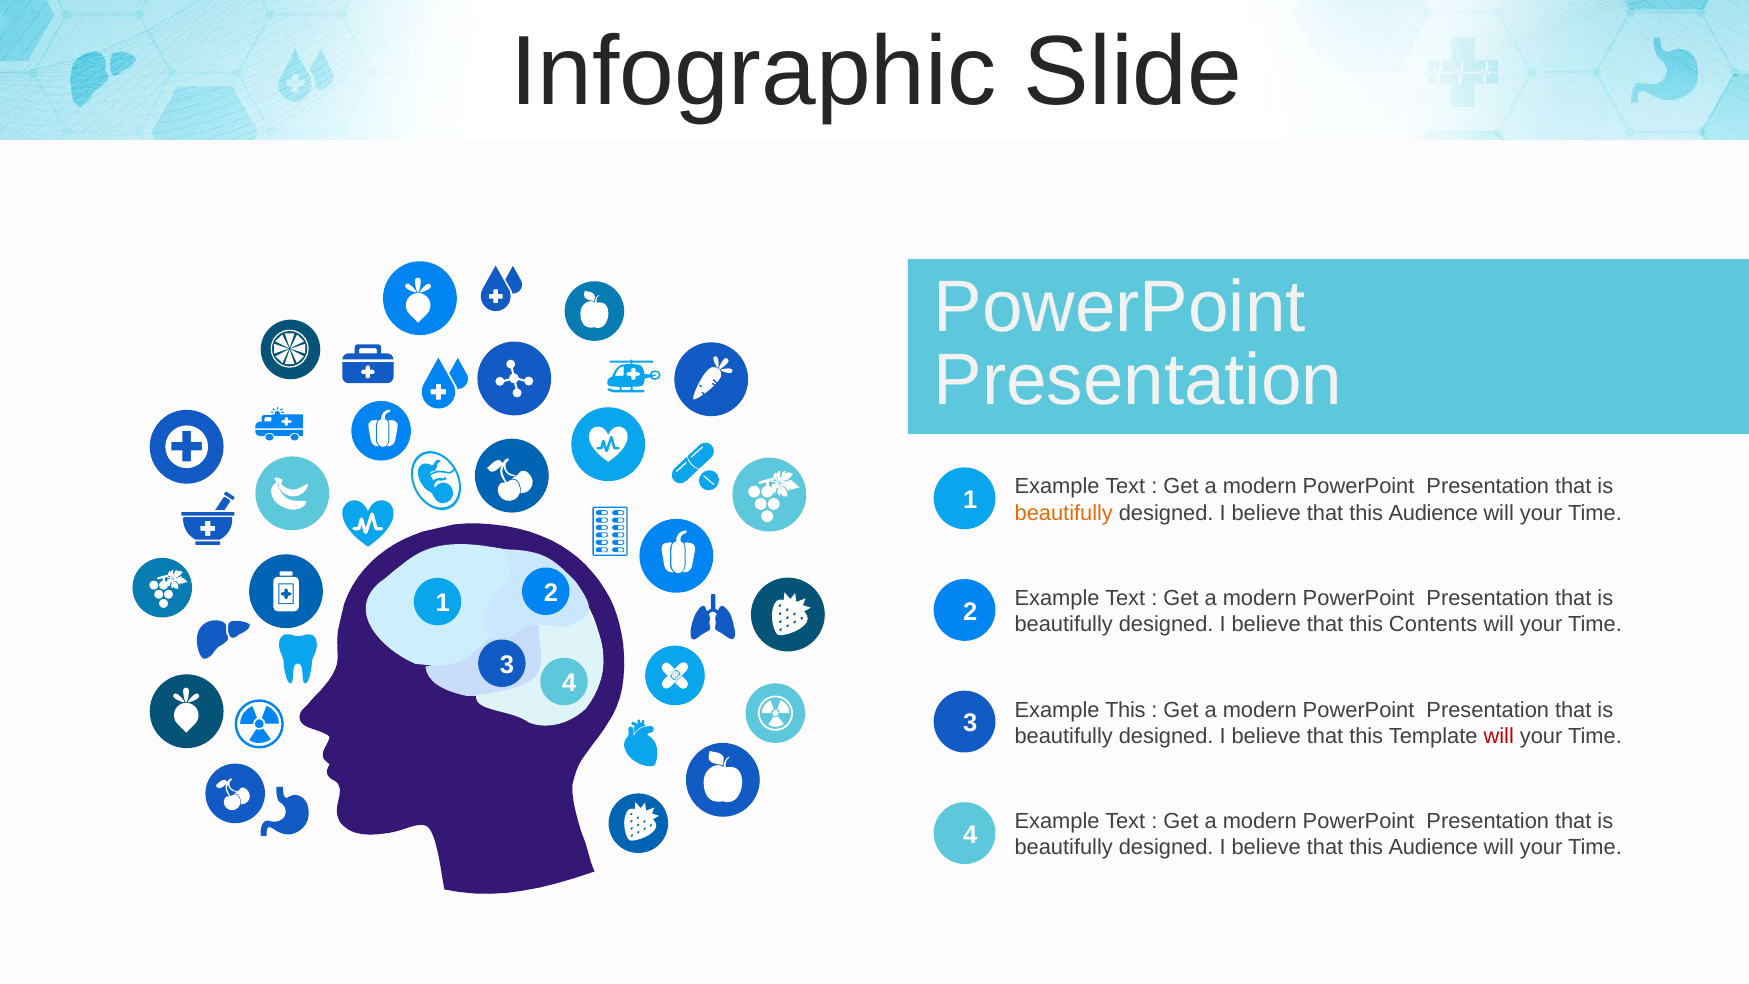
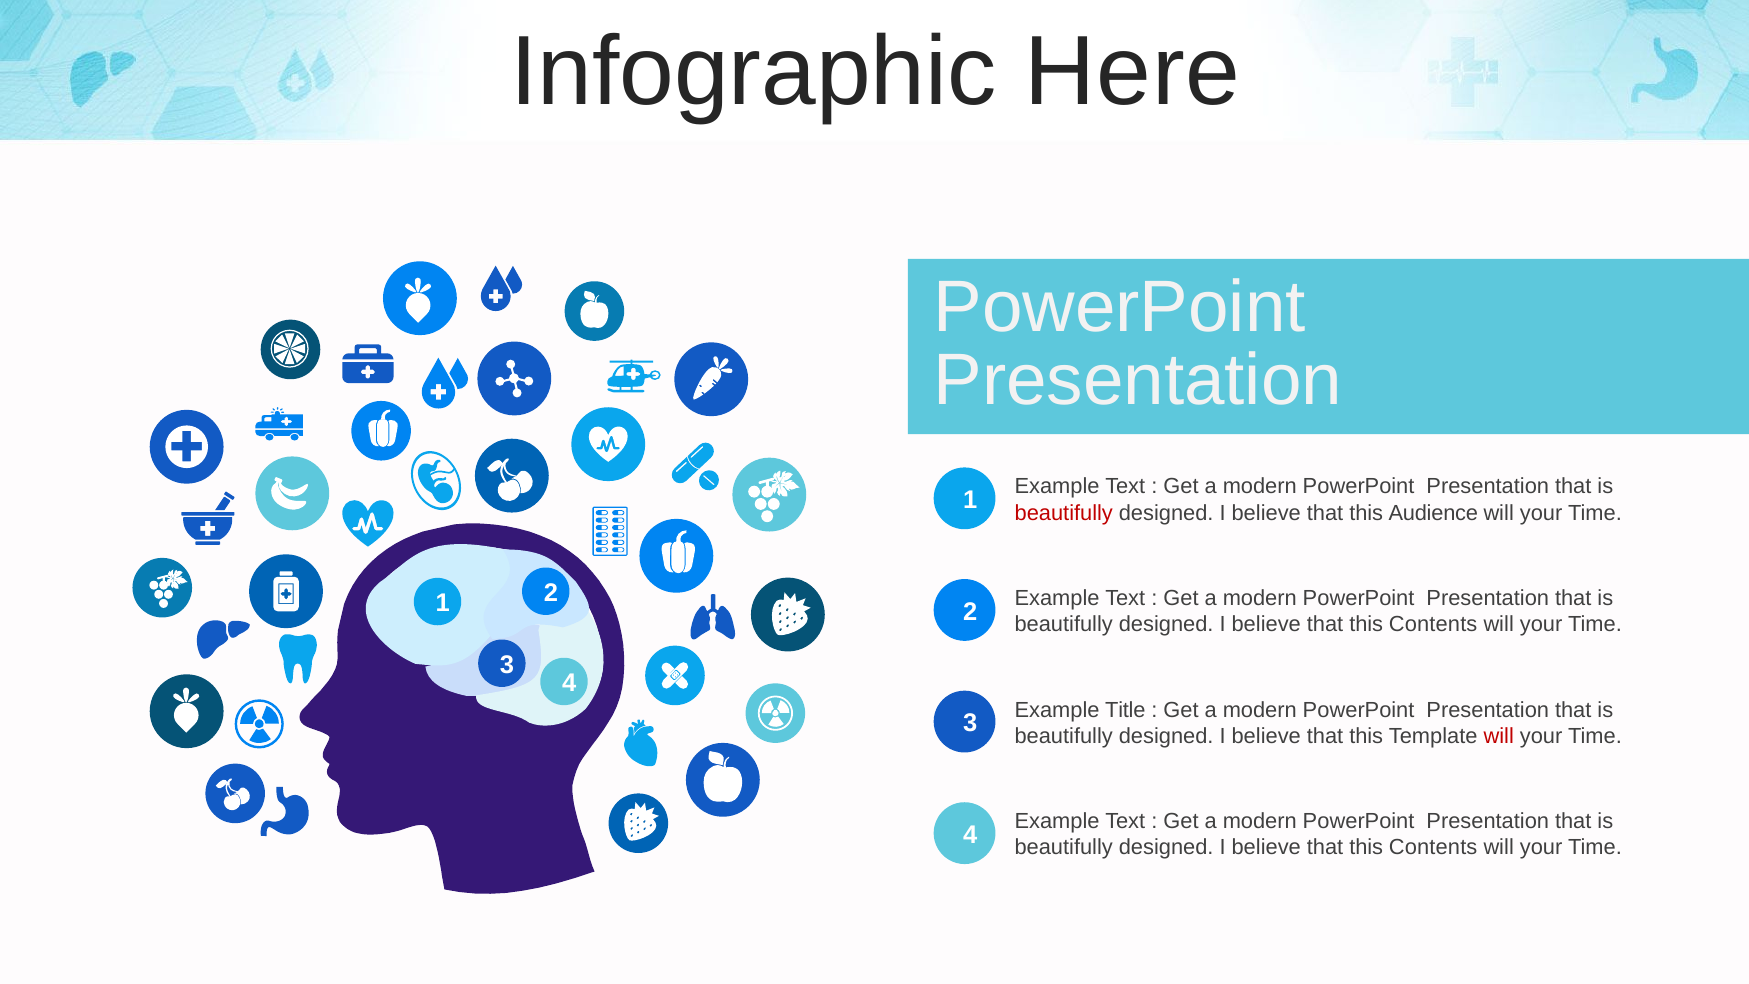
Slide: Slide -> Here
beautifully at (1064, 513) colour: orange -> red
Example This: This -> Title
Audience at (1433, 848): Audience -> Contents
